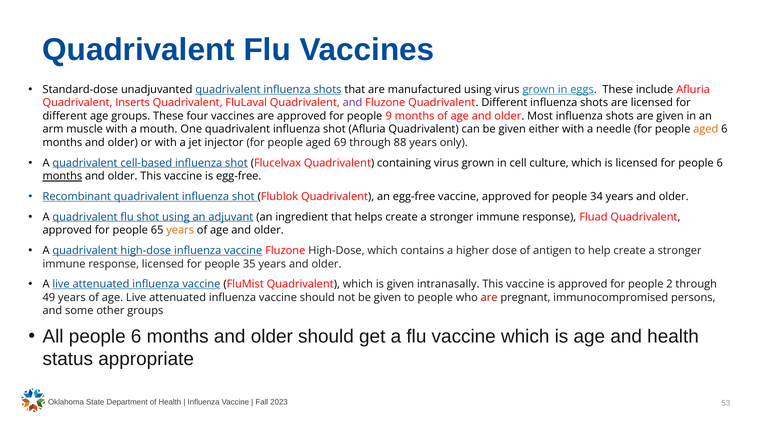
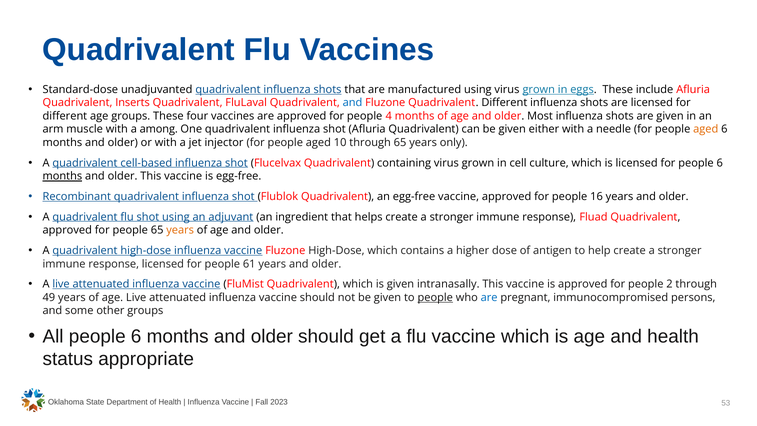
and at (352, 103) colour: purple -> blue
9: 9 -> 4
mouth: mouth -> among
69: 69 -> 10
through 88: 88 -> 65
34: 34 -> 16
35: 35 -> 61
people at (435, 297) underline: none -> present
are at (489, 297) colour: red -> blue
